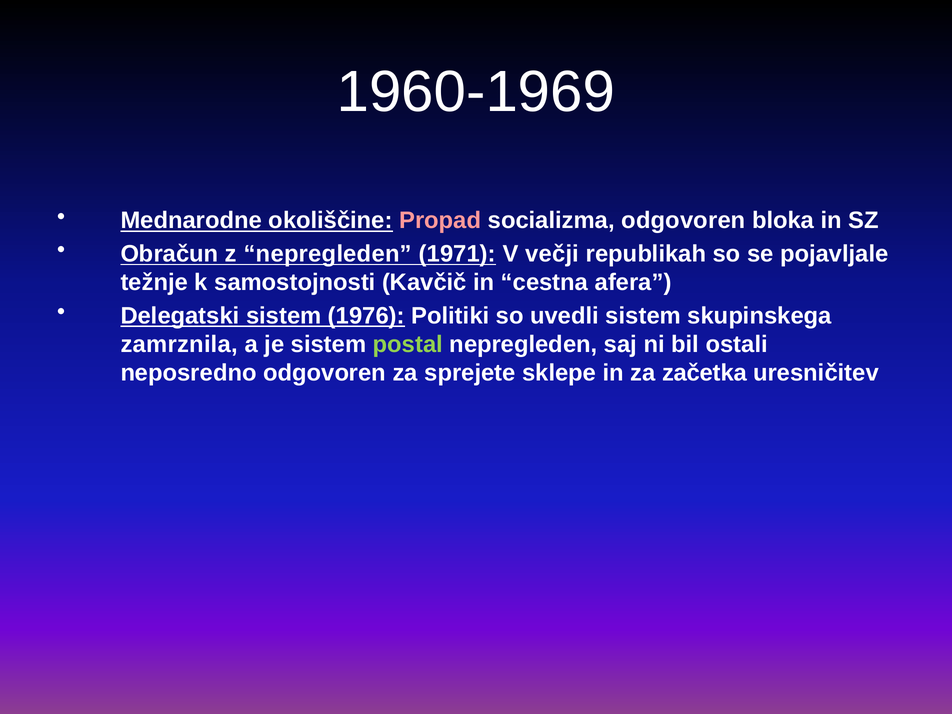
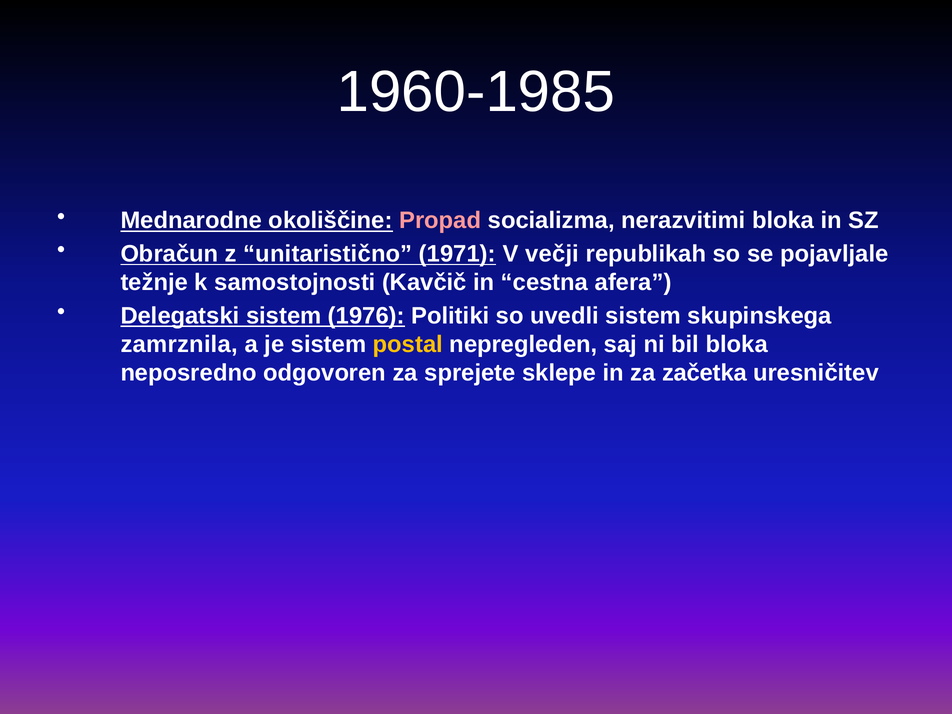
1960-1969: 1960-1969 -> 1960-1985
socializma odgovoren: odgovoren -> nerazvitimi
z nepregleden: nepregleden -> unitaristično
postal colour: light green -> yellow
bil ostali: ostali -> bloka
